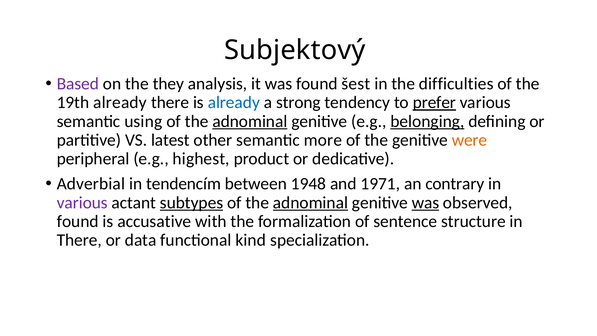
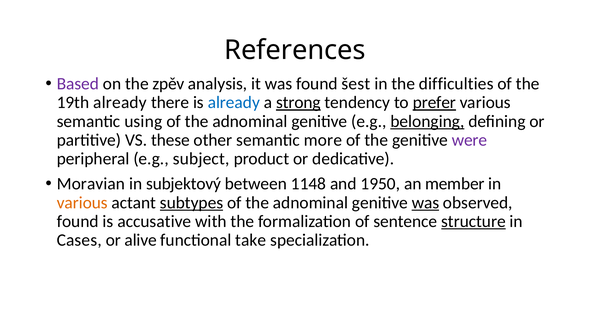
Subjektový: Subjektový -> References
they: they -> zpěv
strong underline: none -> present
adnominal at (250, 121) underline: present -> none
latest: latest -> these
were colour: orange -> purple
highest: highest -> subject
Adverbial: Adverbial -> Moravian
tendencím: tendencím -> subjektový
1948: 1948 -> 1148
1971: 1971 -> 1950
contrary: contrary -> member
various at (82, 203) colour: purple -> orange
adnominal at (311, 203) underline: present -> none
structure underline: none -> present
There at (79, 240): There -> Cases
data: data -> alive
kind: kind -> take
